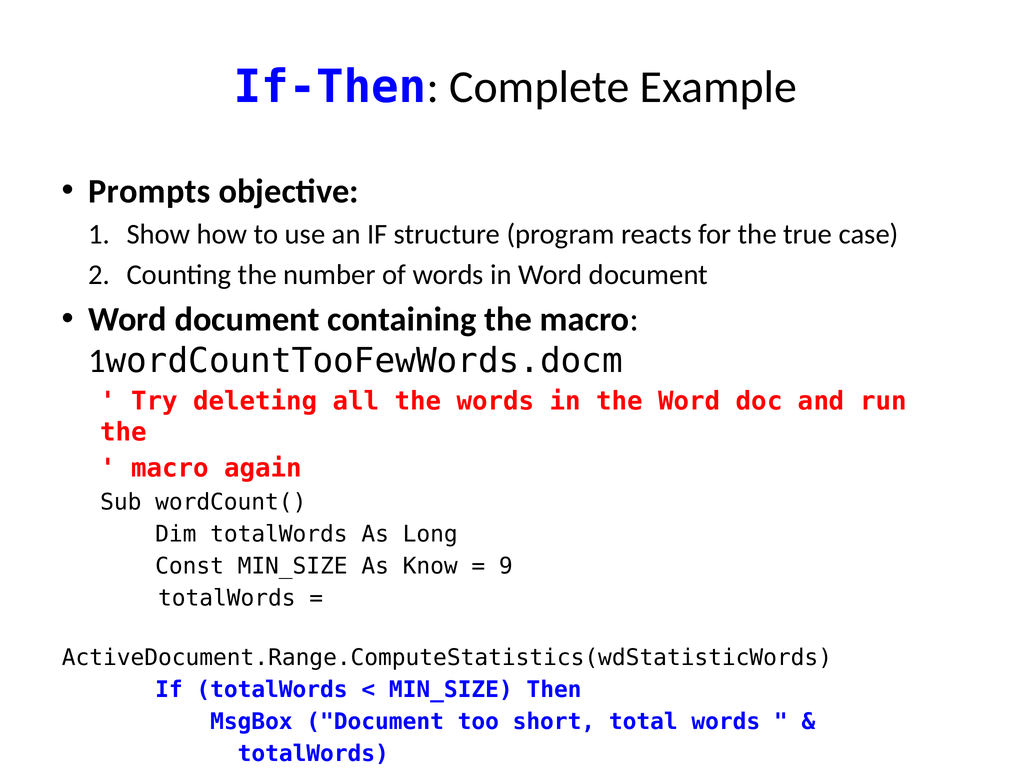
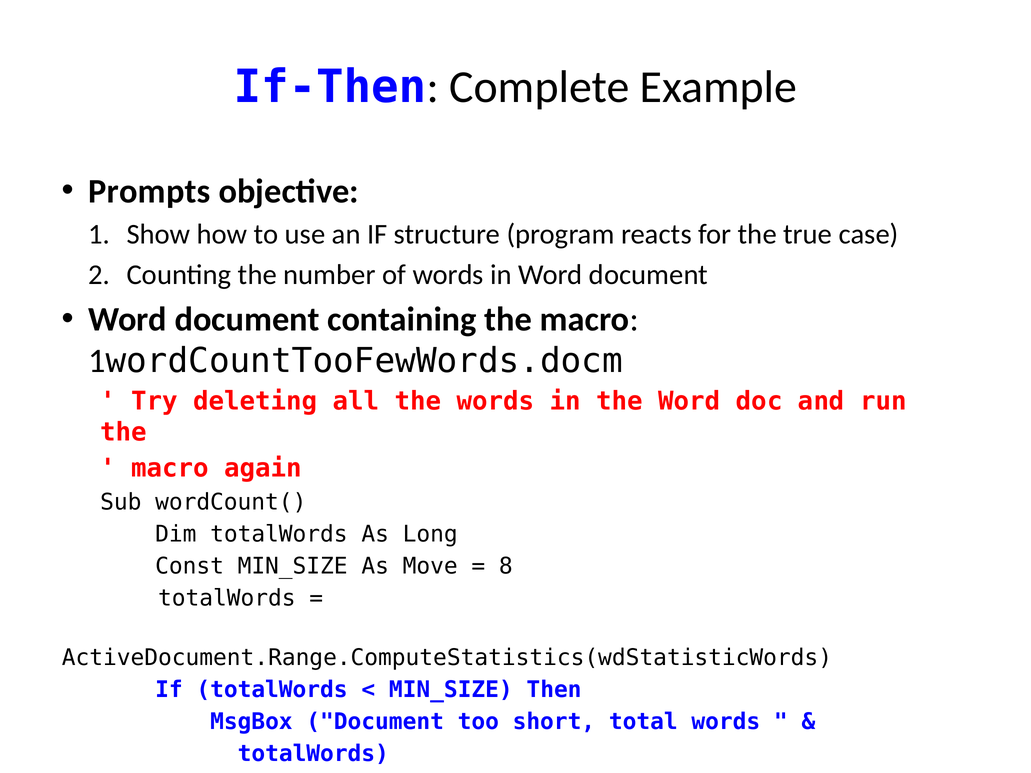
Know: Know -> Move
9: 9 -> 8
